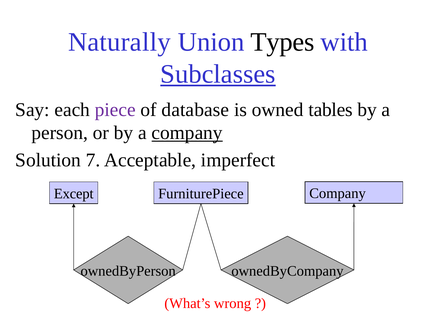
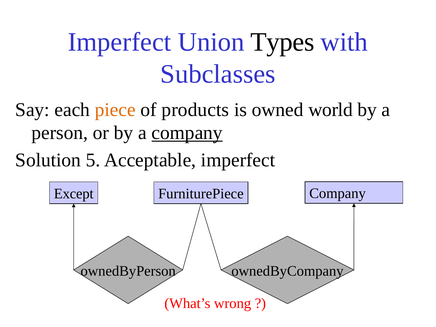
Naturally at (119, 42): Naturally -> Imperfect
Subclasses underline: present -> none
piece colour: purple -> orange
database: database -> products
tables: tables -> world
7: 7 -> 5
